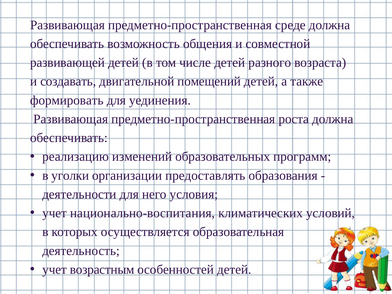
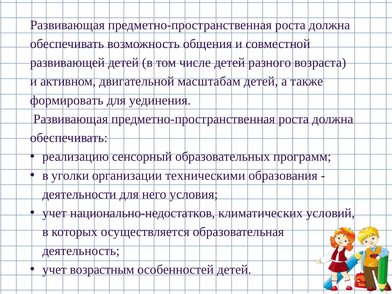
среде at (290, 25): среде -> роста
создавать: создавать -> активном
помещений: помещений -> масштабам
изменений: изменений -> сенсорный
предоставлять: предоставлять -> техническими
национально-воспитания: национально-воспитания -> национально-недостатков
